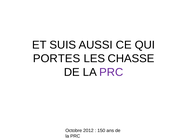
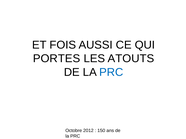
SUIS: SUIS -> FOIS
CHASSE: CHASSE -> ATOUTS
PRC at (111, 72) colour: purple -> blue
